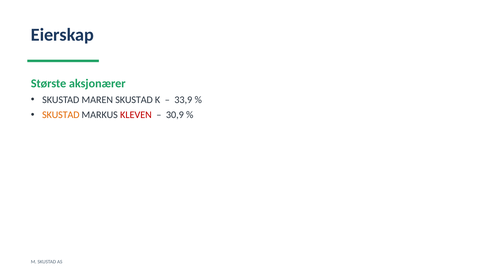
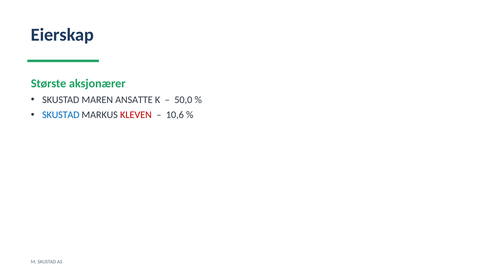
MAREN SKUSTAD: SKUSTAD -> ANSATTE
33,9: 33,9 -> 50,0
SKUSTAD at (61, 115) colour: orange -> blue
30,9: 30,9 -> 10,6
